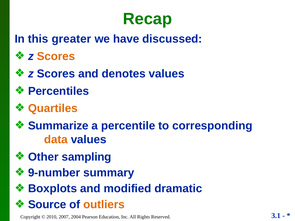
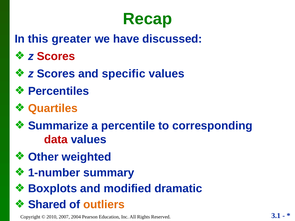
Scores at (56, 56) colour: orange -> red
denotes: denotes -> specific
data colour: orange -> red
sampling: sampling -> weighted
9-number: 9-number -> 1-number
Source: Source -> Shared
